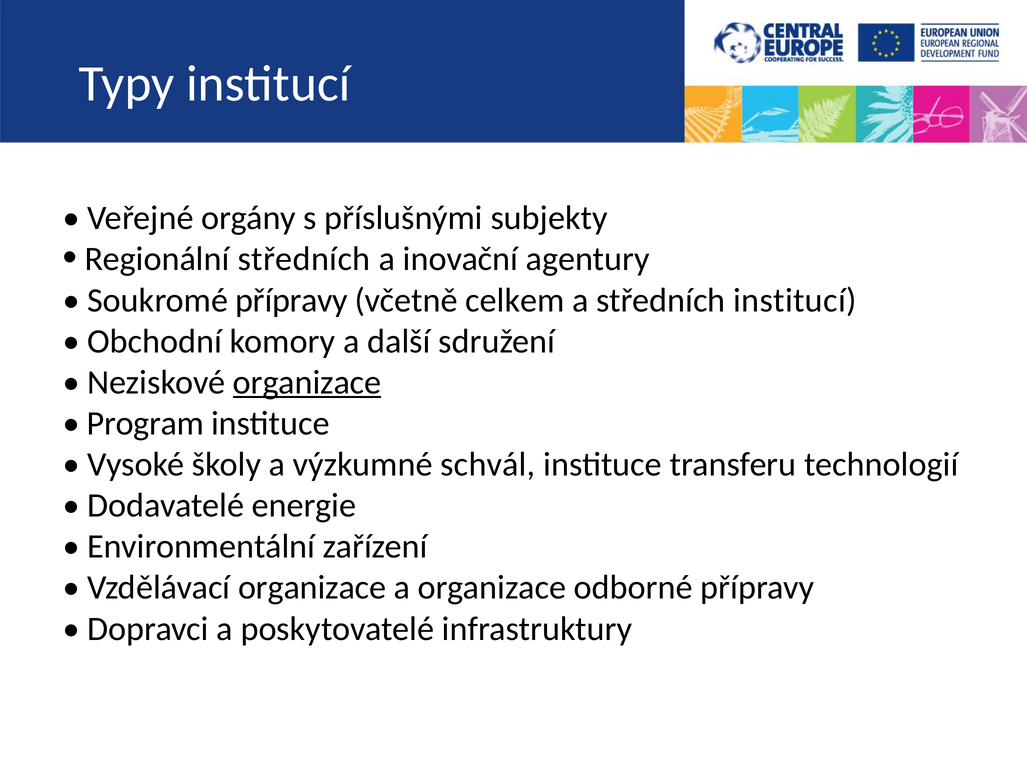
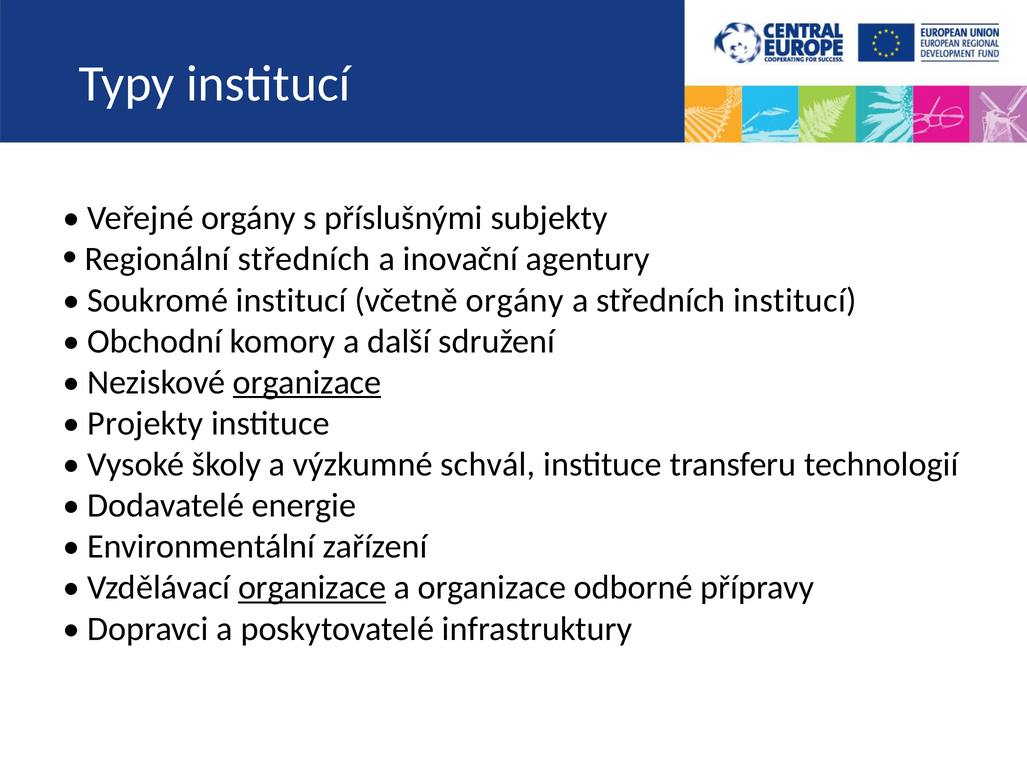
Soukromé přípravy: přípravy -> institucí
včetně celkem: celkem -> orgány
Program: Program -> Projekty
organizace at (312, 588) underline: none -> present
